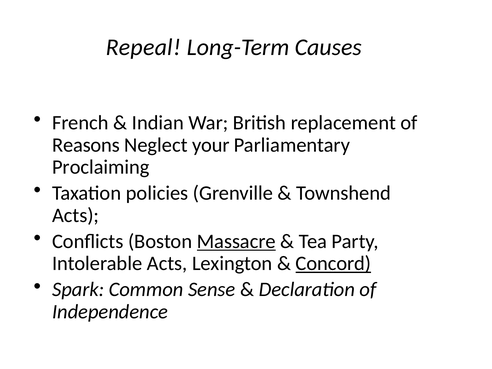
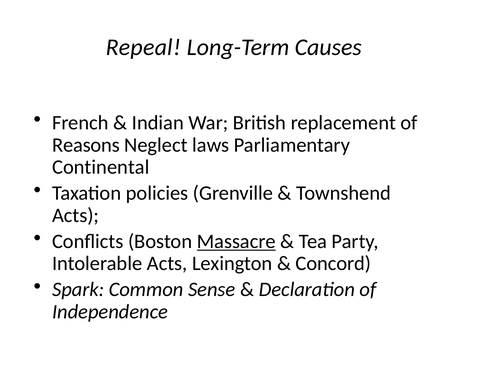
your: your -> laws
Proclaiming: Proclaiming -> Continental
Concord underline: present -> none
